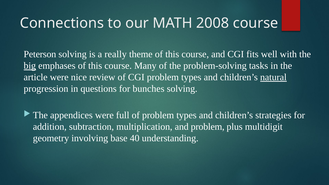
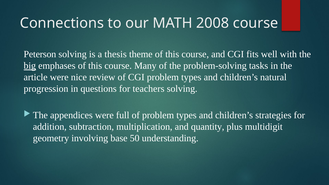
really: really -> thesis
natural underline: present -> none
bunches: bunches -> teachers
and problem: problem -> quantity
40: 40 -> 50
